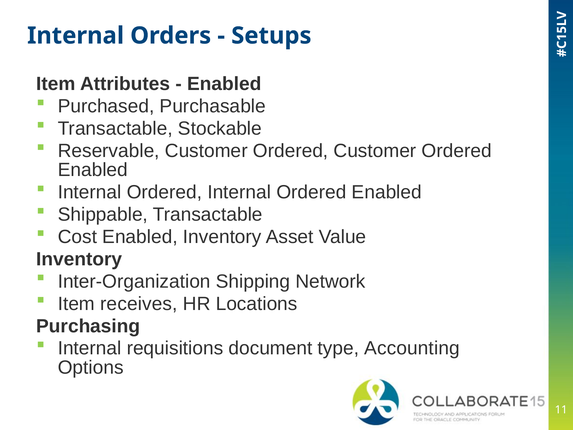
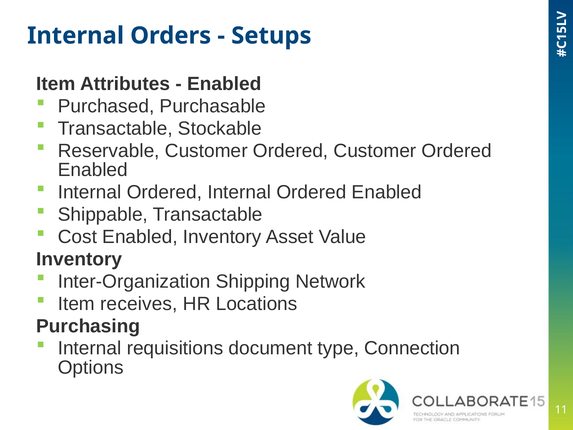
Accounting: Accounting -> Connection
